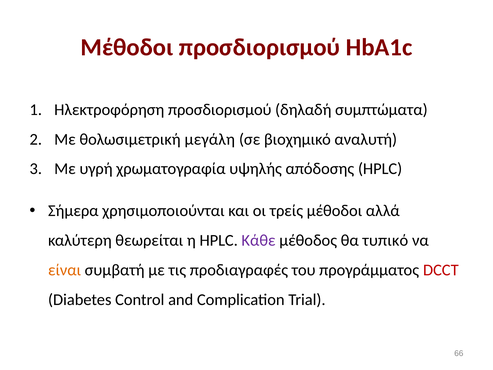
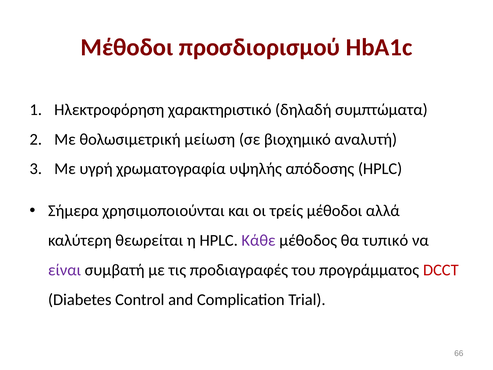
Hλεκτροφόρηση προσδιορισμού: προσδιορισμού -> χαρακτηριστικό
μεγάλη: μεγάλη -> μείωση
είναι colour: orange -> purple
